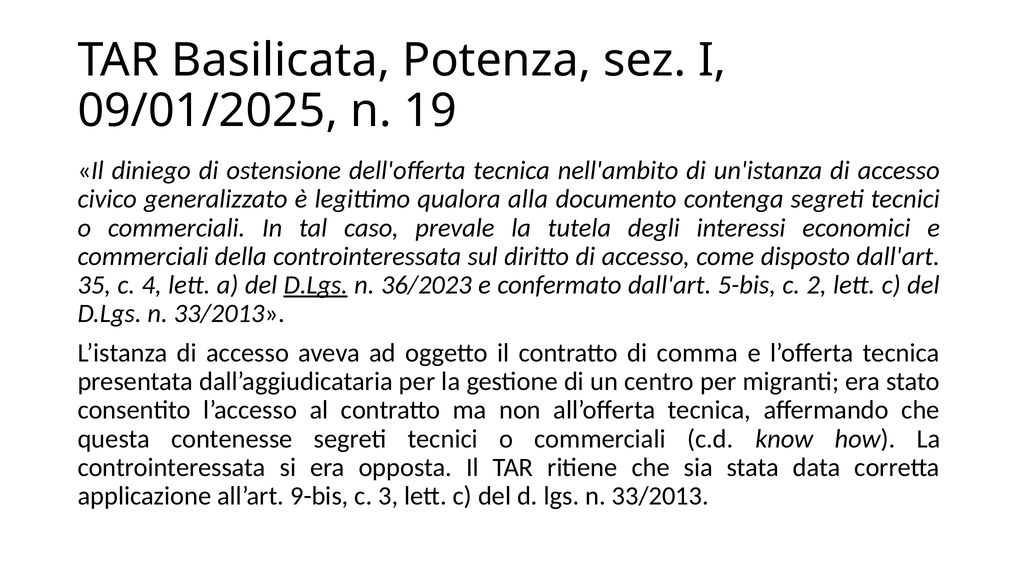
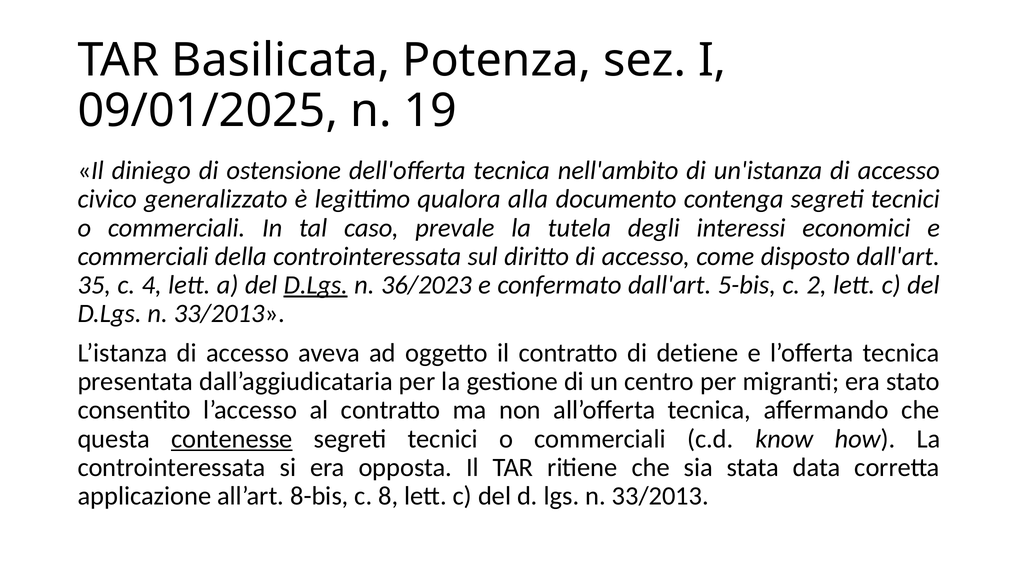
comma: comma -> detiene
contenesse underline: none -> present
9-bis: 9-bis -> 8-bis
3: 3 -> 8
